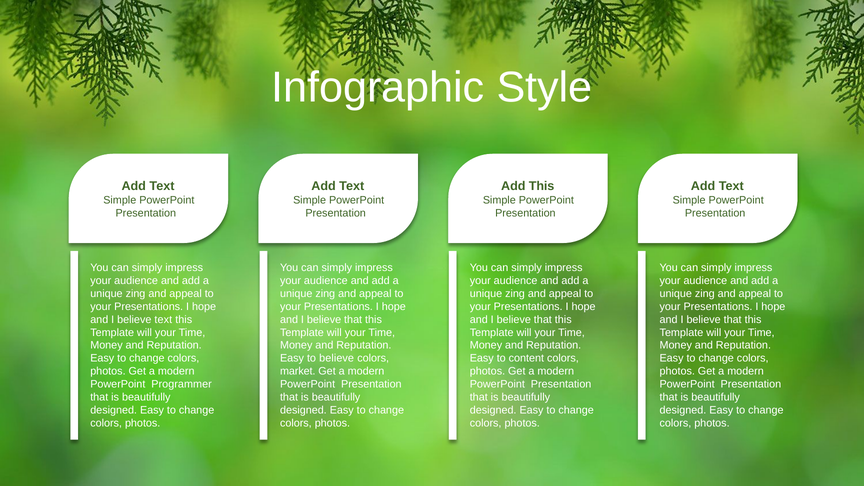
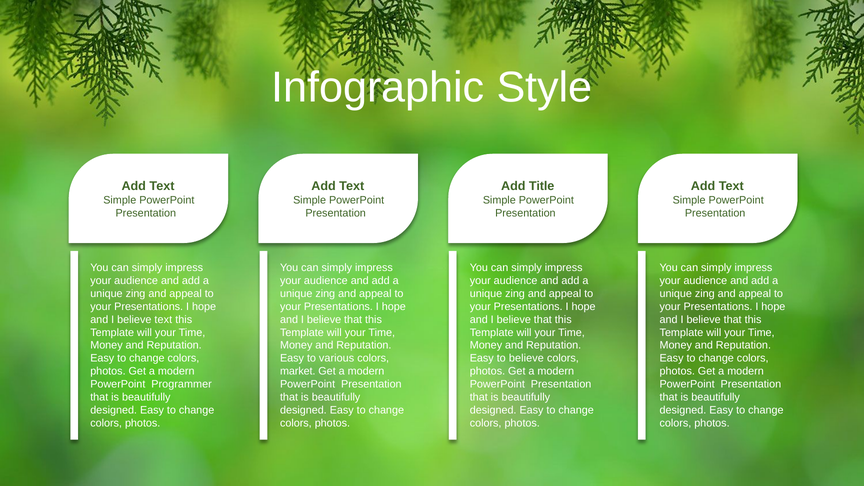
Add This: This -> Title
to believe: believe -> various
to content: content -> believe
